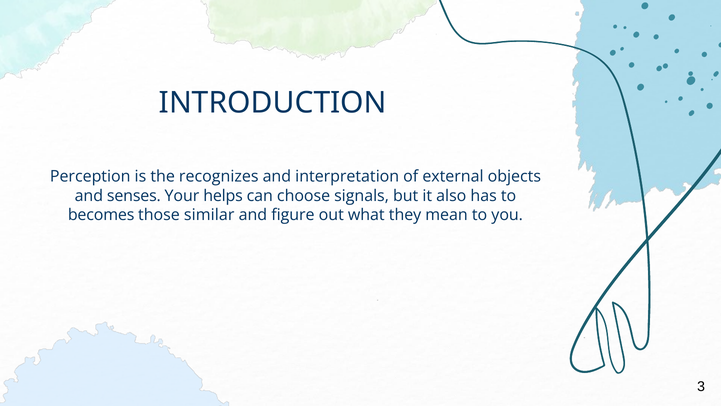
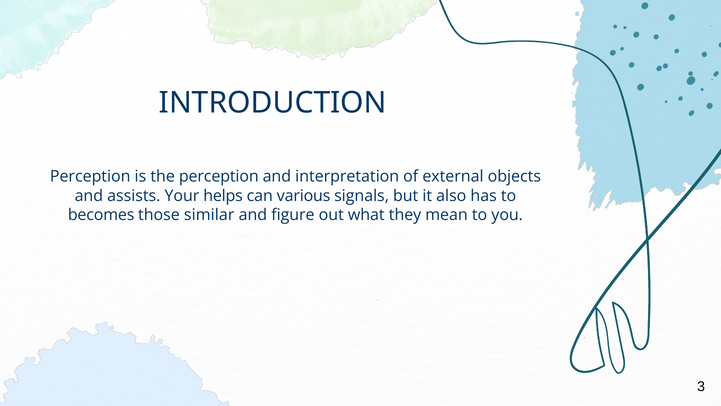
the recognizes: recognizes -> perception
senses: senses -> assists
choose: choose -> various
